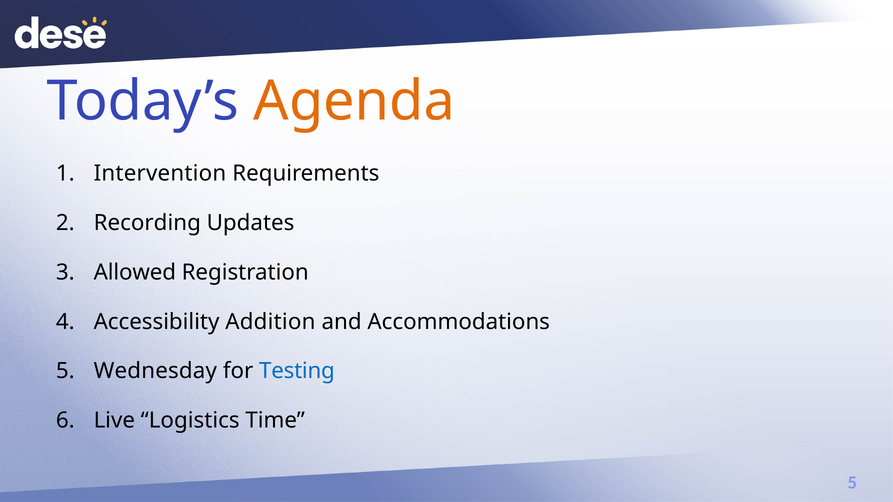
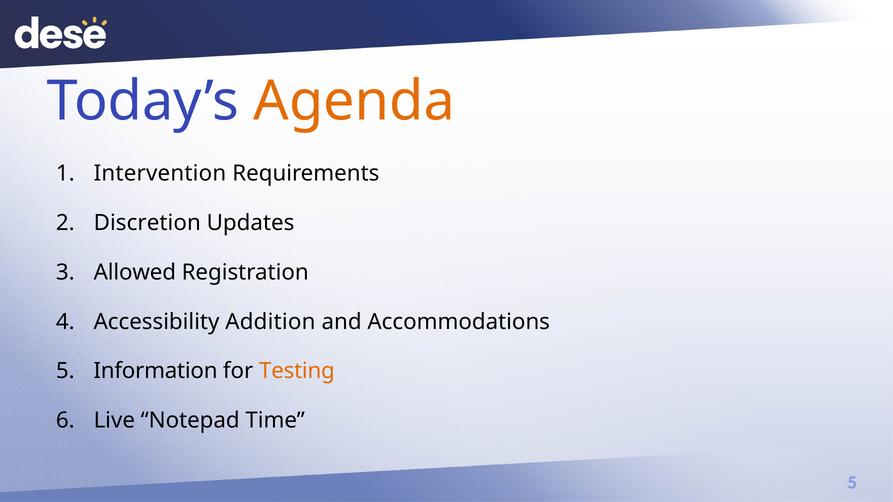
Recording: Recording -> Discretion
Wednesday: Wednesday -> Information
Testing colour: blue -> orange
Logistics: Logistics -> Notepad
